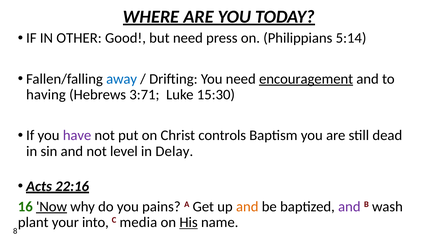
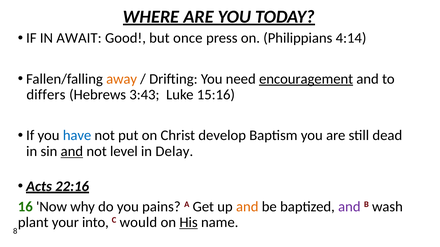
OTHER: OTHER -> AWAIT
but need: need -> once
5:14: 5:14 -> 4:14
away colour: blue -> orange
having: having -> differs
3:71: 3:71 -> 3:43
15:30: 15:30 -> 15:16
have colour: purple -> blue
controls: controls -> develop
and at (72, 152) underline: none -> present
Now underline: present -> none
media: media -> would
